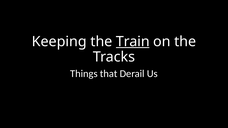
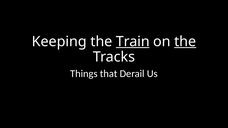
the at (185, 42) underline: none -> present
